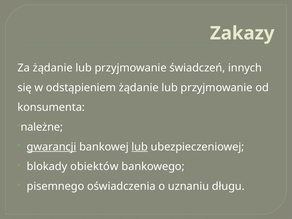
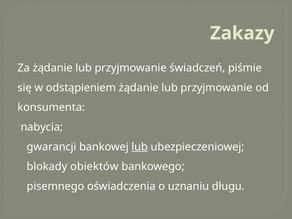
innych: innych -> piśmie
należne: należne -> nabycia
gwarancji underline: present -> none
